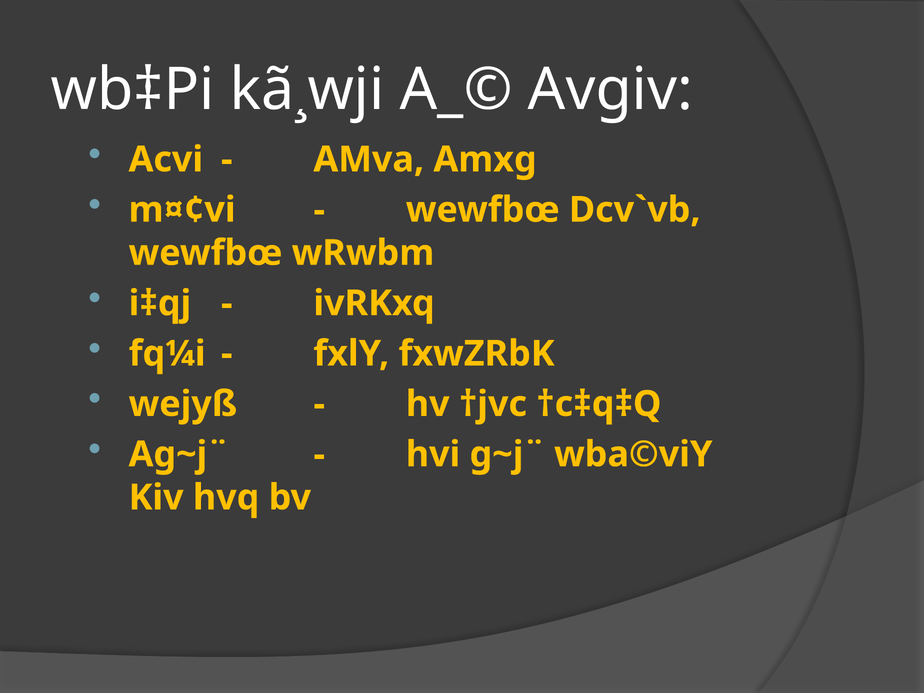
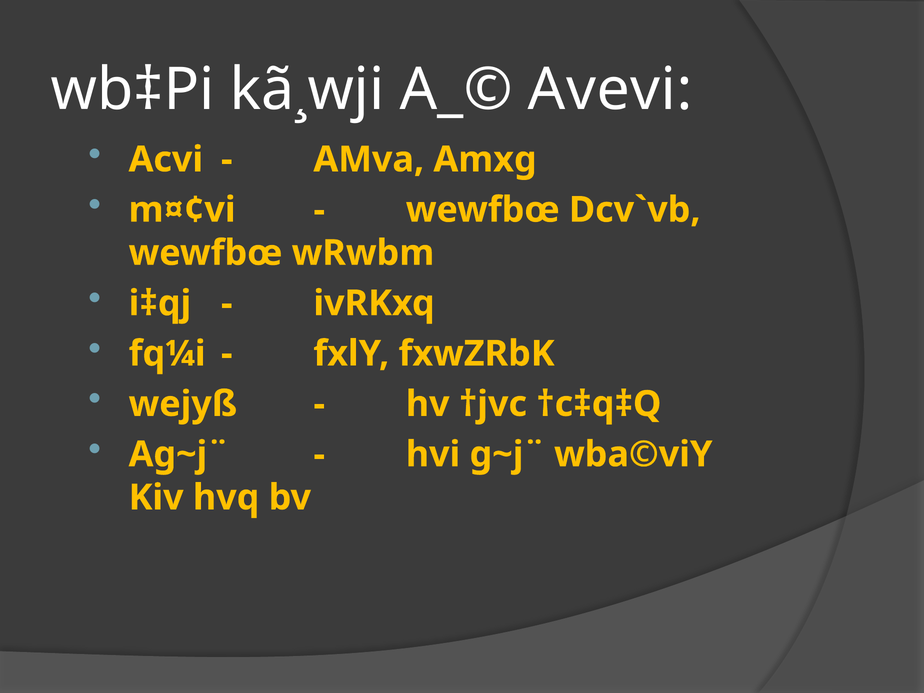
Avgiv: Avgiv -> Avevi
